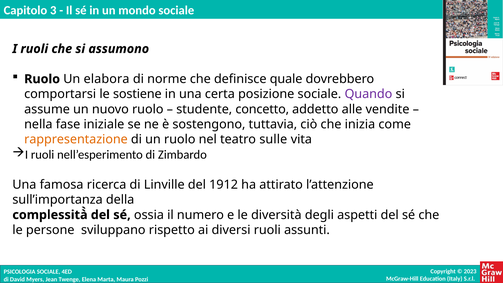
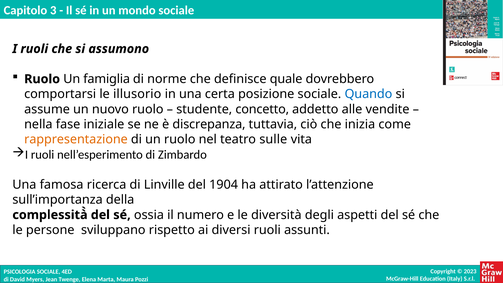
elabora: elabora -> famiglia
sostiene: sostiene -> illusorio
Quando colour: purple -> blue
sostengono: sostengono -> discrepanza
1912: 1912 -> 1904
